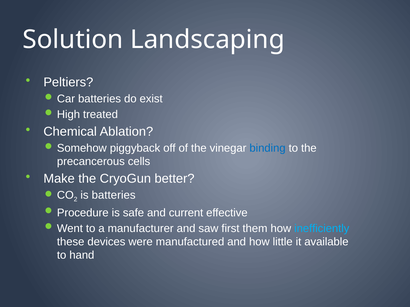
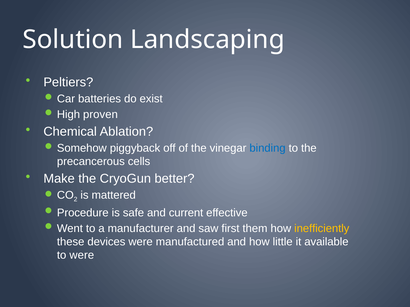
treated: treated -> proven
is batteries: batteries -> mattered
inefficiently colour: light blue -> yellow
to hand: hand -> were
